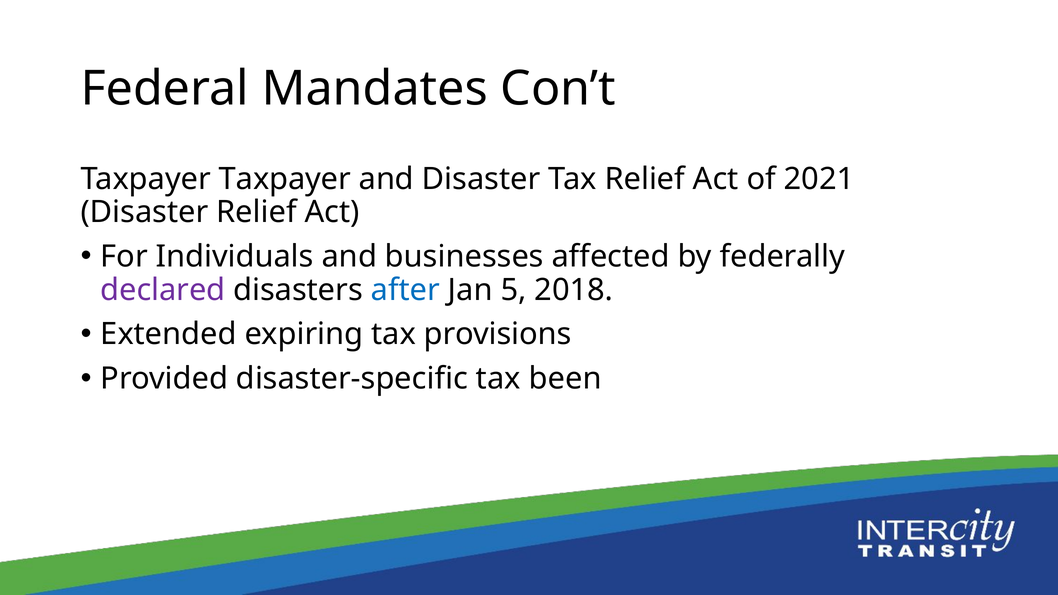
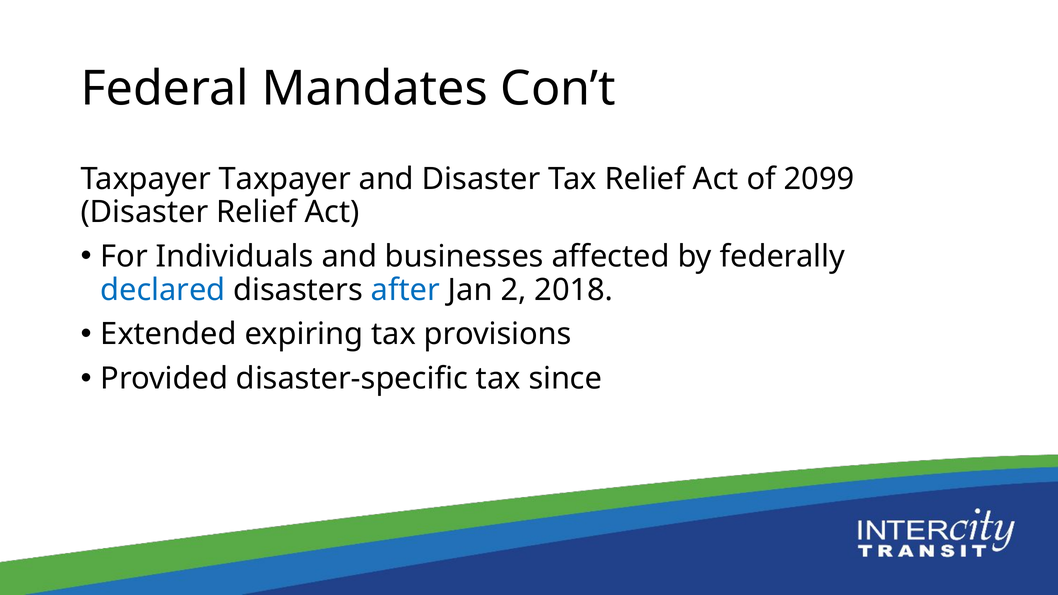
2021: 2021 -> 2099
declared colour: purple -> blue
5: 5 -> 2
been: been -> since
